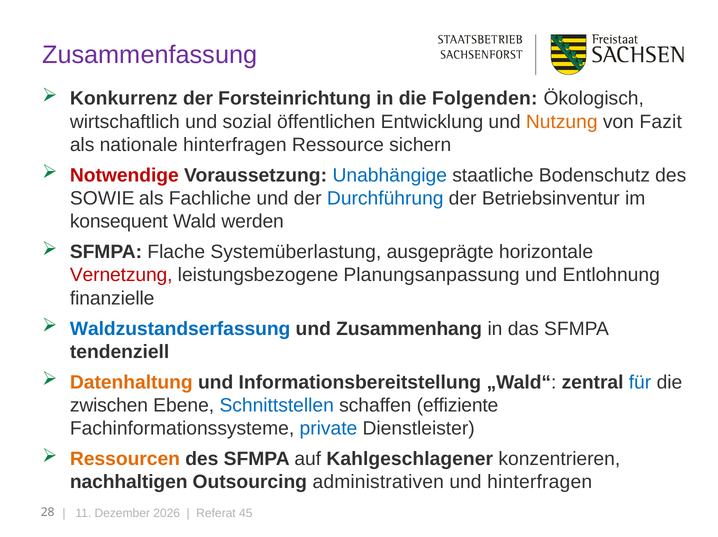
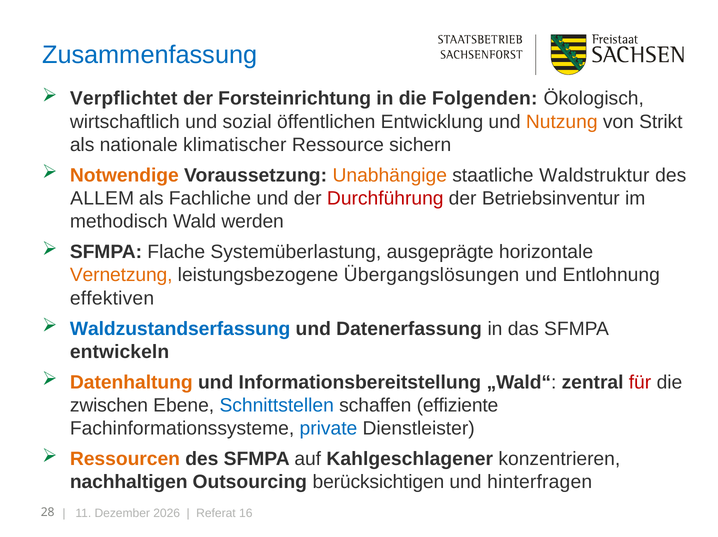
Zusammenfassung colour: purple -> blue
Konkurrenz: Konkurrenz -> Verpflichtet
Fazit: Fazit -> Strikt
nationale hinterfragen: hinterfragen -> klimatischer
Notwendige colour: red -> orange
Unabhängige colour: blue -> orange
Bodenschutz: Bodenschutz -> Waldstruktur
SOWIE: SOWIE -> ALLEM
Durchführung colour: blue -> red
konsequent: konsequent -> methodisch
Vernetzung colour: red -> orange
Planungsanpassung: Planungsanpassung -> Übergangslösungen
finanzielle: finanzielle -> effektiven
Zusammenhang: Zusammenhang -> Datenerfassung
tendenziell: tendenziell -> entwickeln
für colour: blue -> red
administrativen: administrativen -> berücksichtigen
45: 45 -> 16
